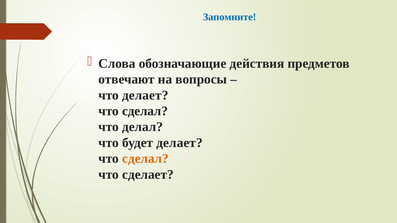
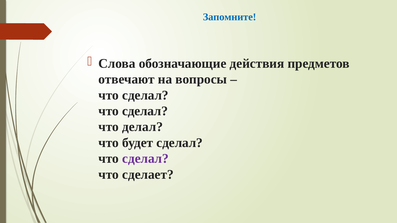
делает at (145, 95): делает -> сделал
будет делает: делает -> сделал
сделал at (145, 159) colour: orange -> purple
